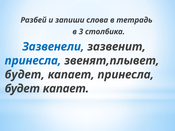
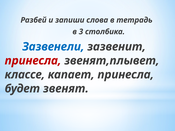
принесла at (33, 61) colour: blue -> red
будет at (25, 75): будет -> классе
капает at (66, 89): капает -> звенят
